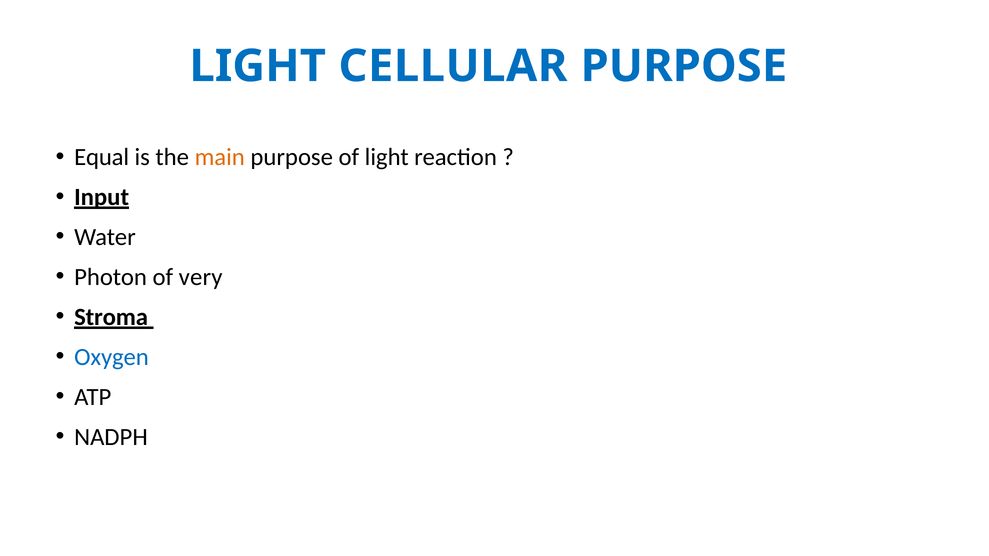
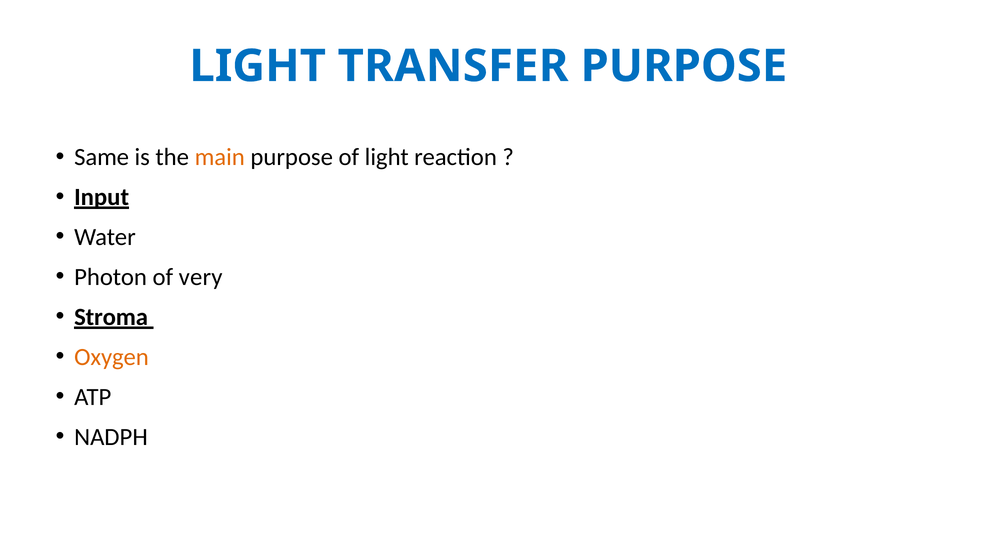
CELLULAR: CELLULAR -> TRANSFER
Equal: Equal -> Same
Oxygen colour: blue -> orange
